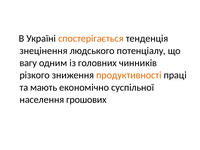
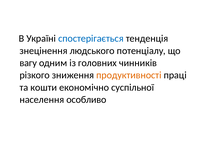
спостерігається colour: orange -> blue
мають: мають -> кошти
грошових: грошових -> особливо
